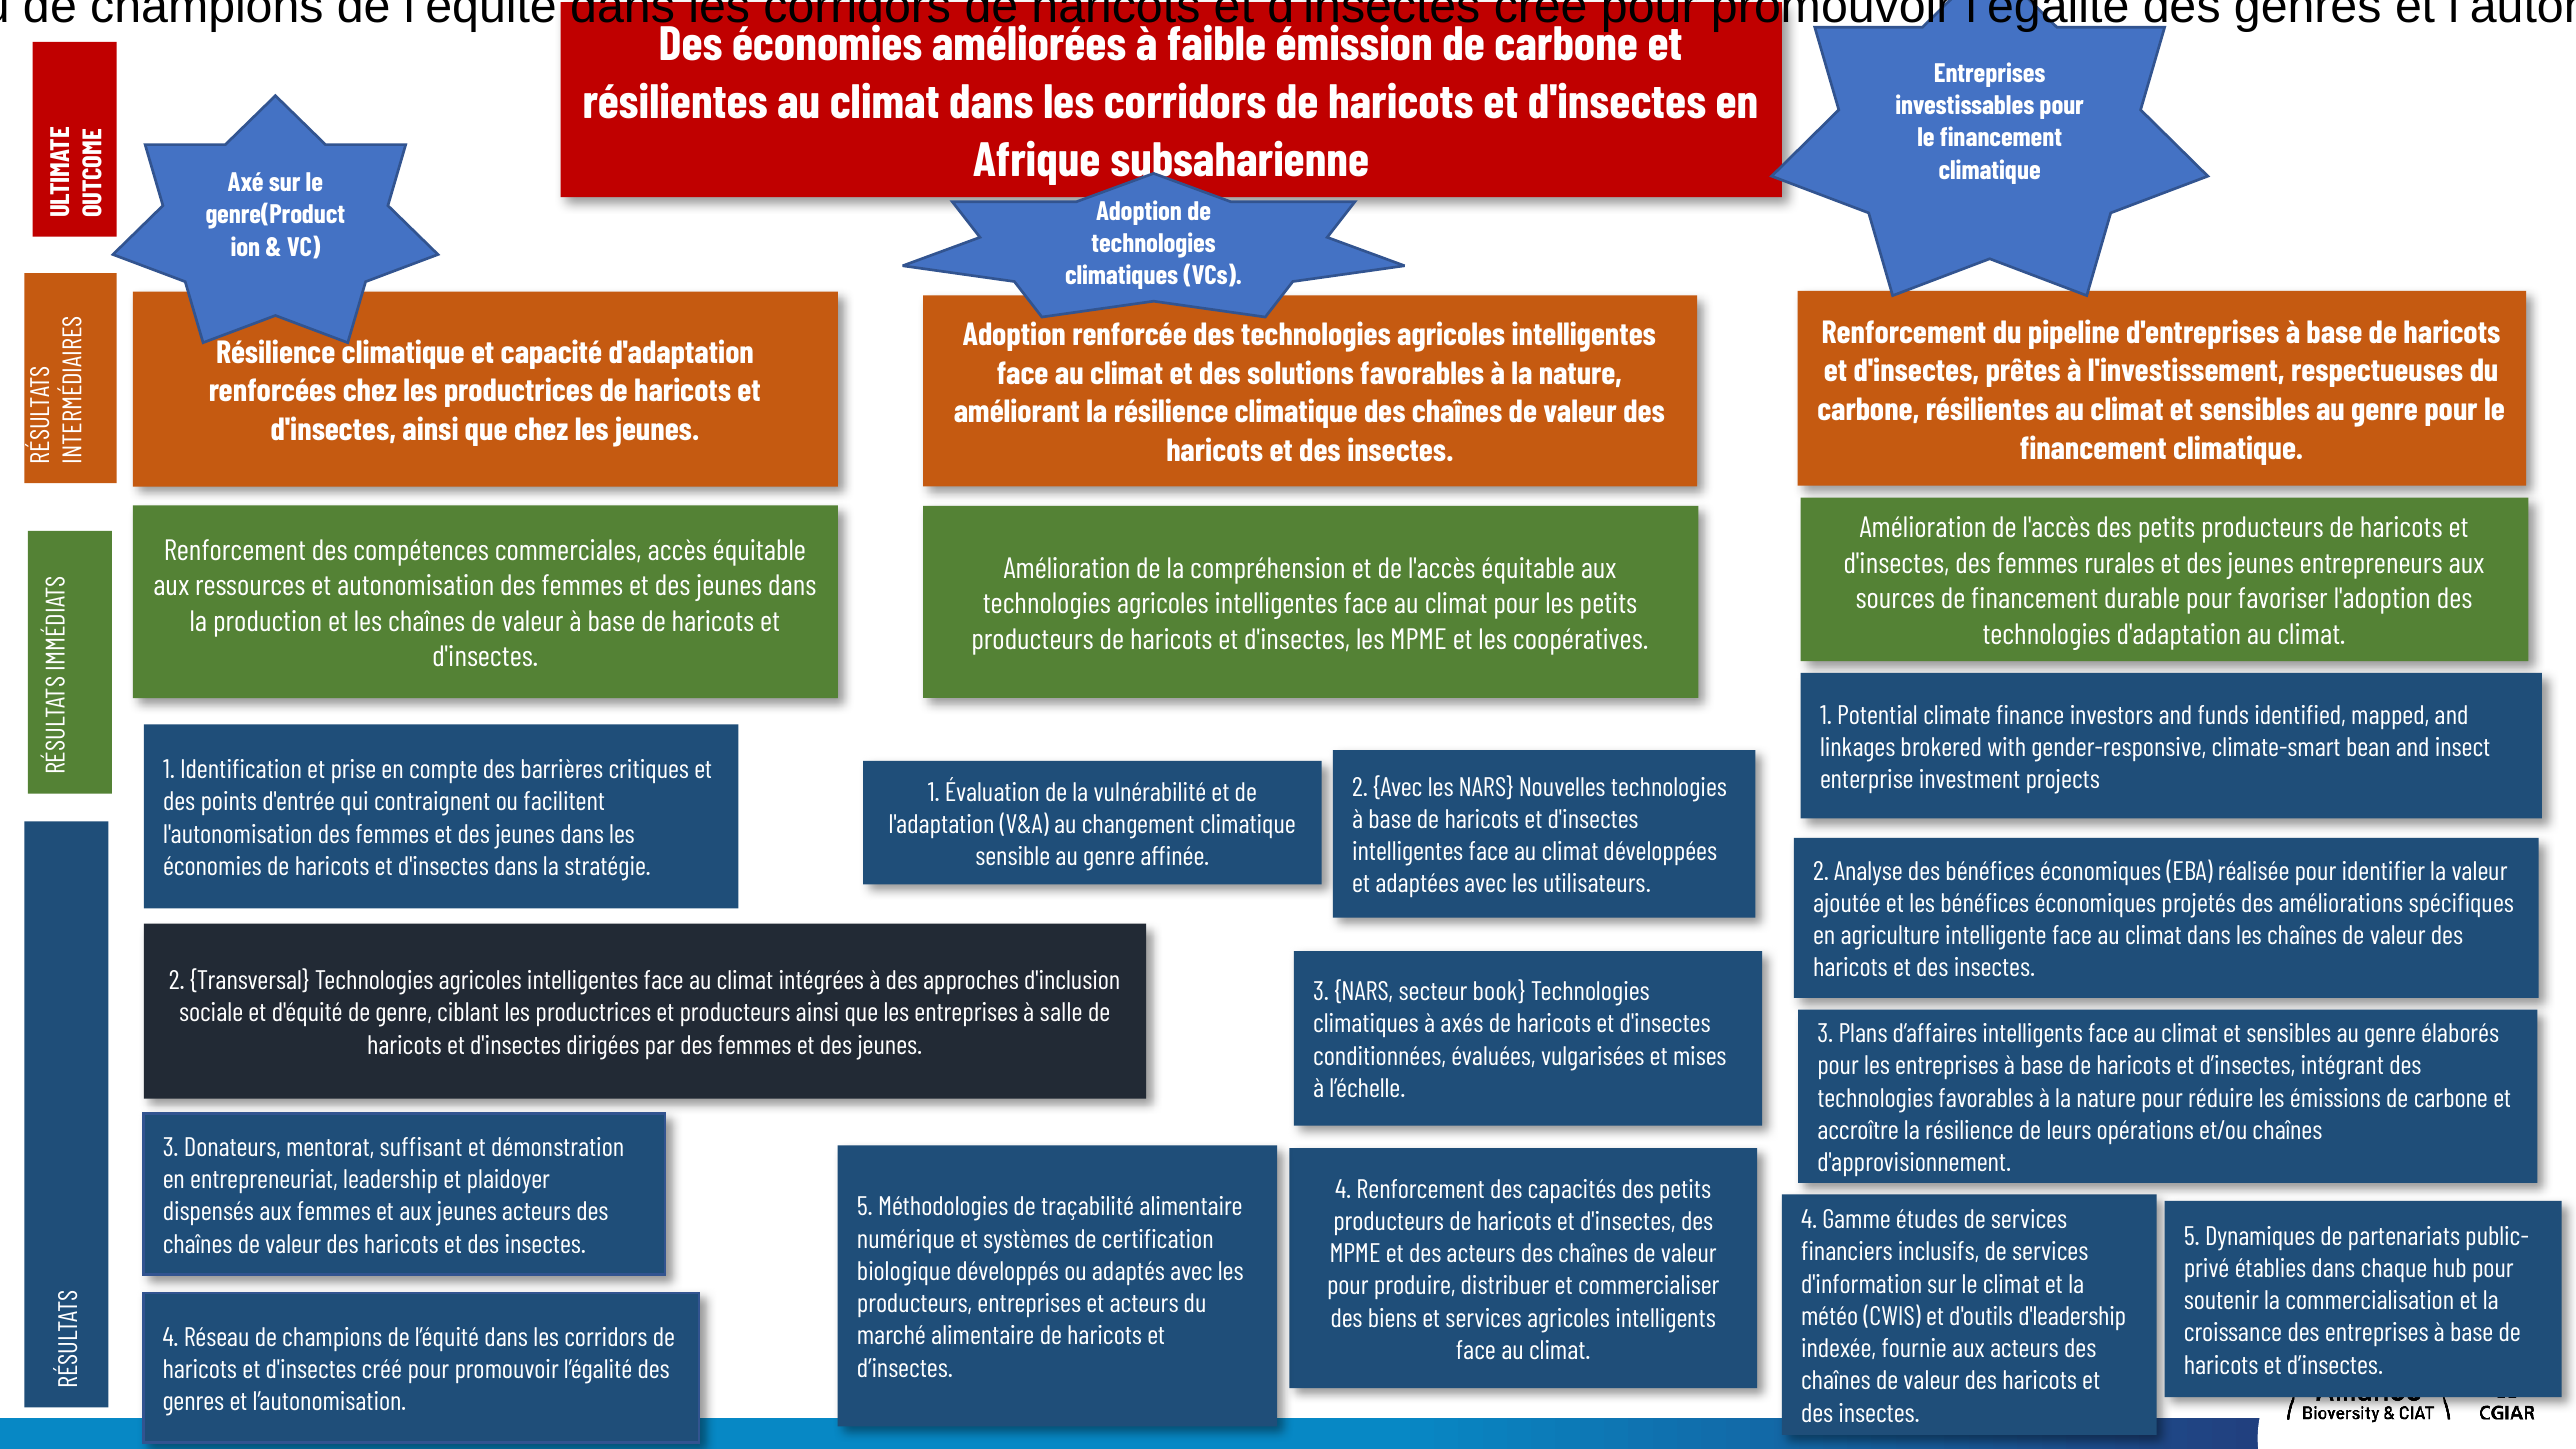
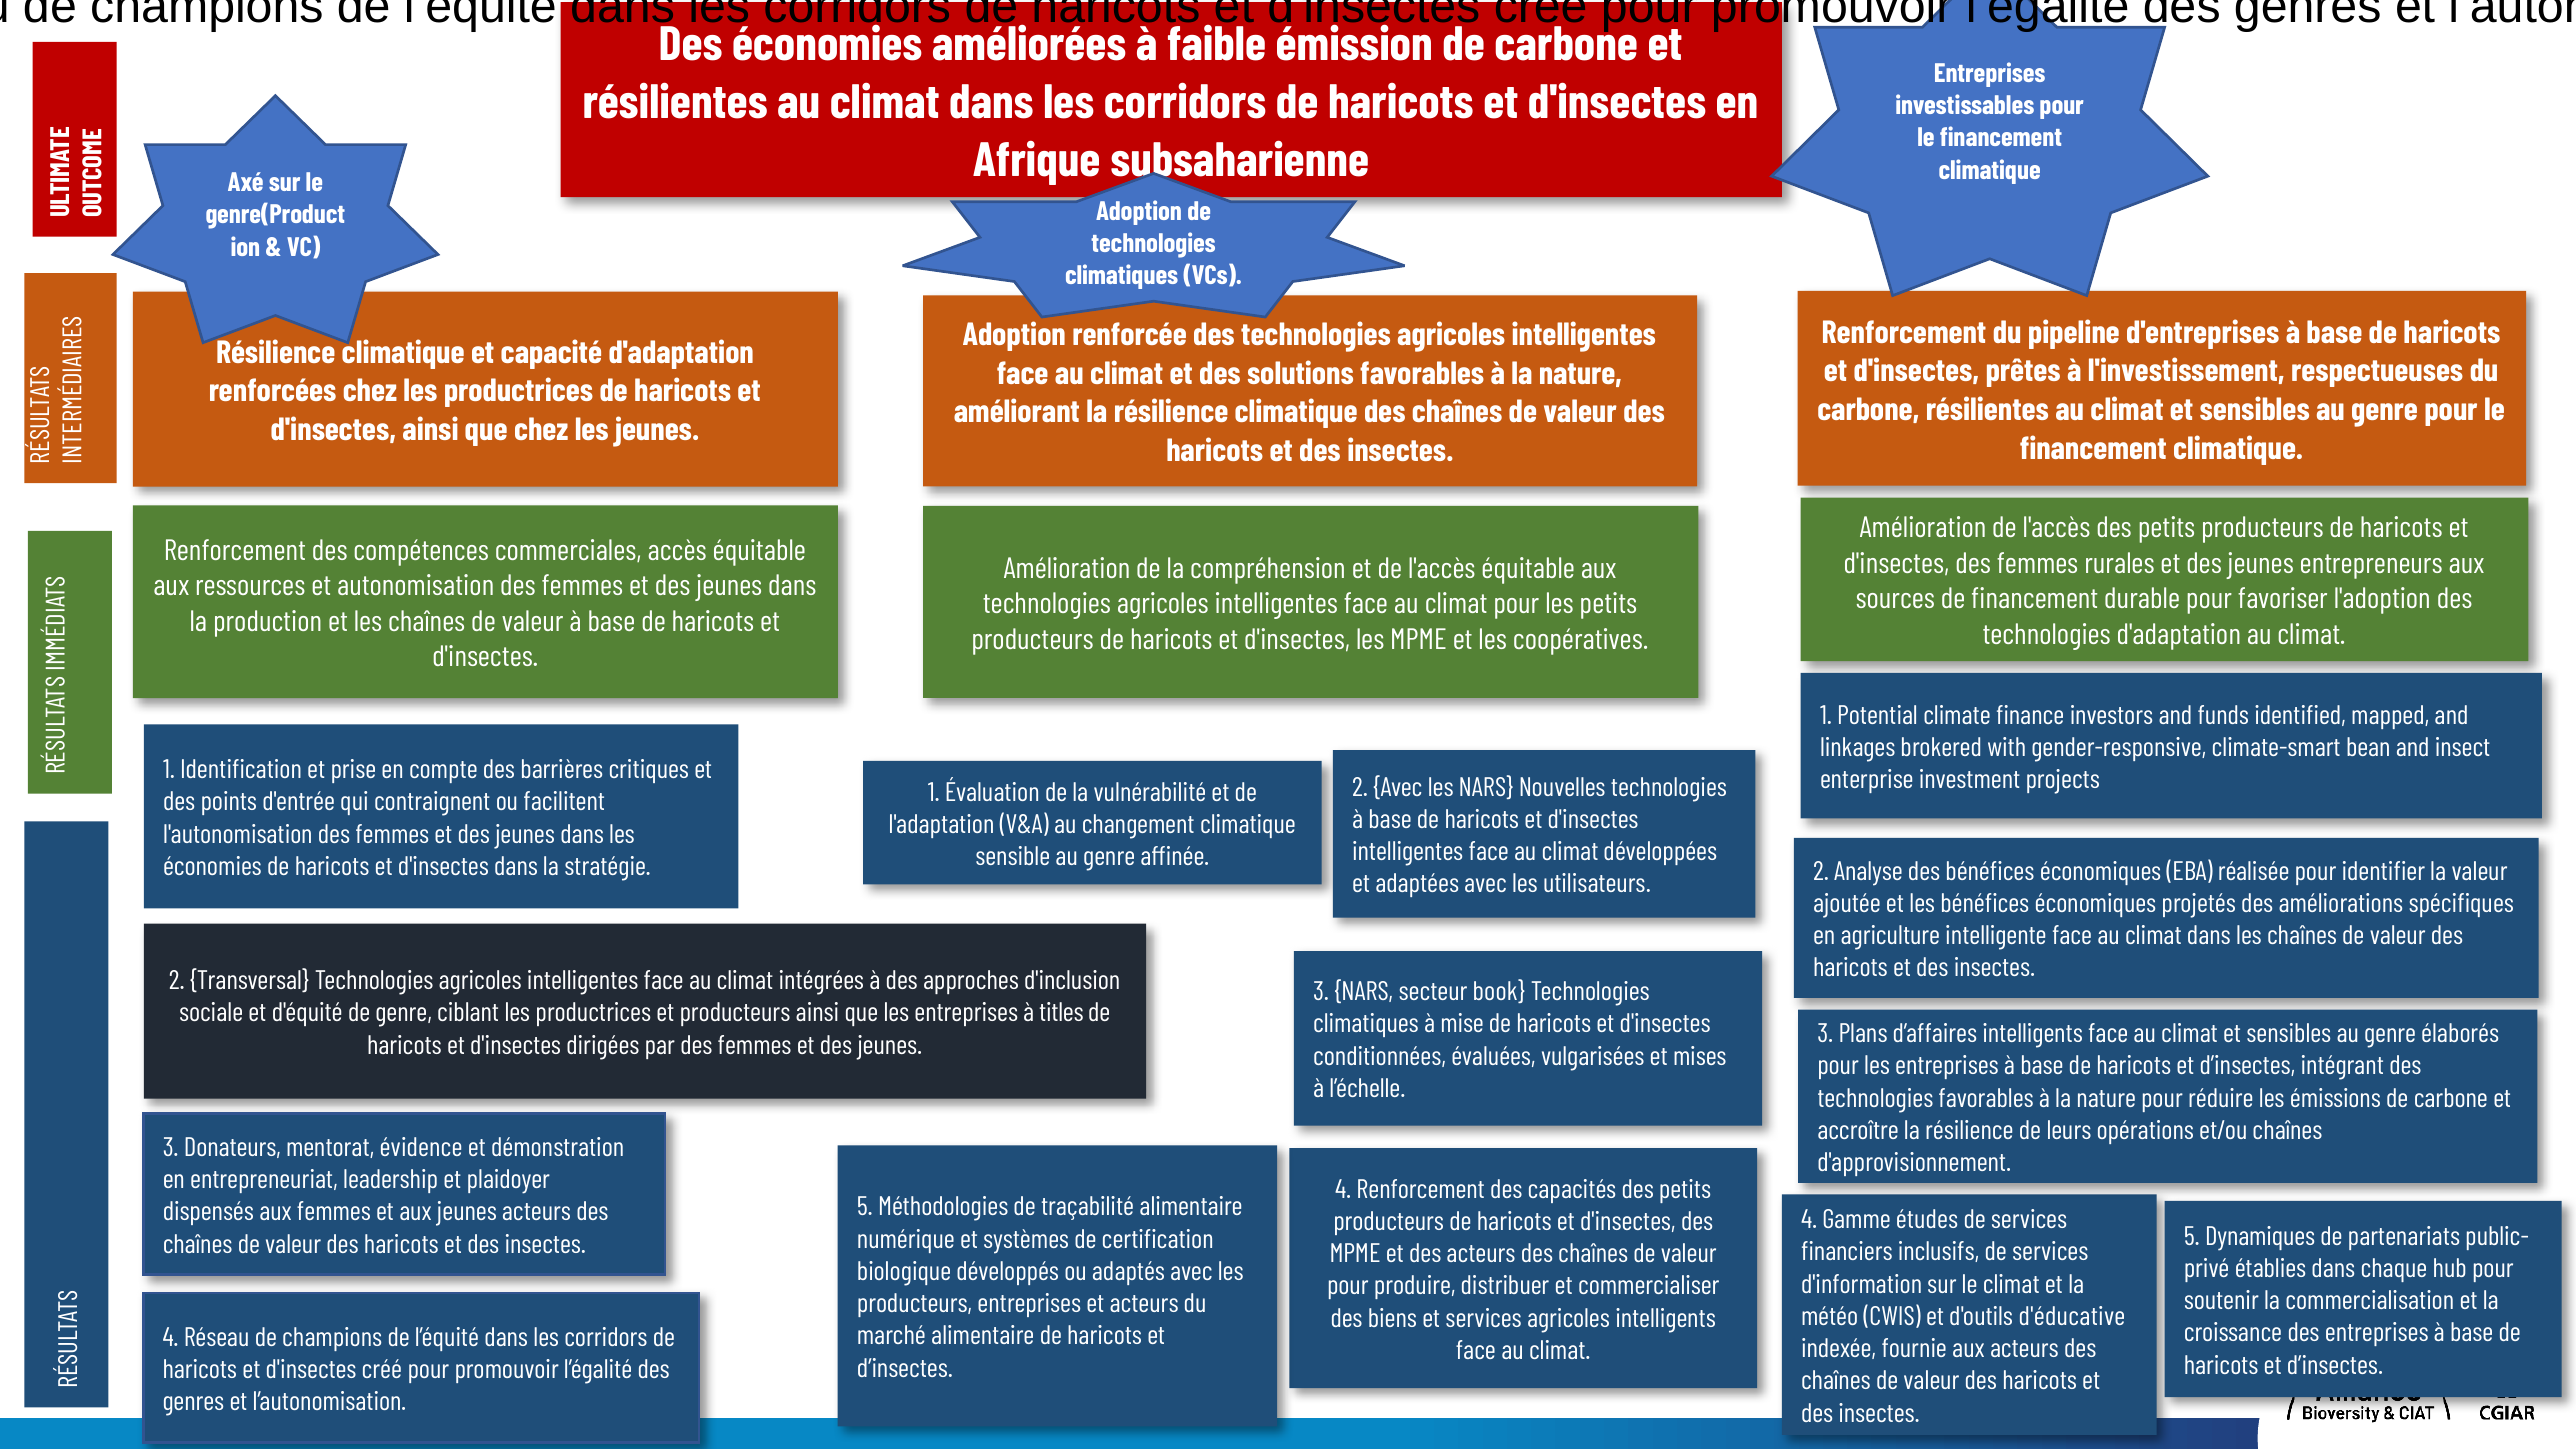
salle: salle -> titles
axés: axés -> mise
suffisant: suffisant -> évidence
d'leadership: d'leadership -> d'éducative
